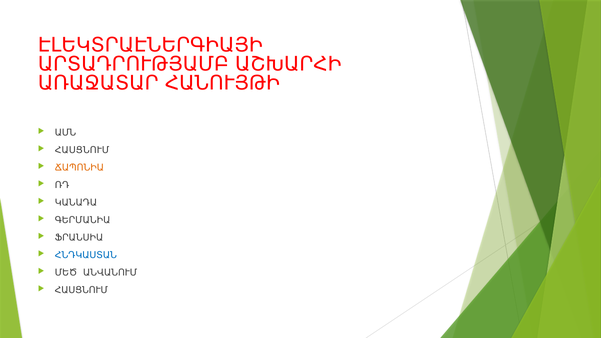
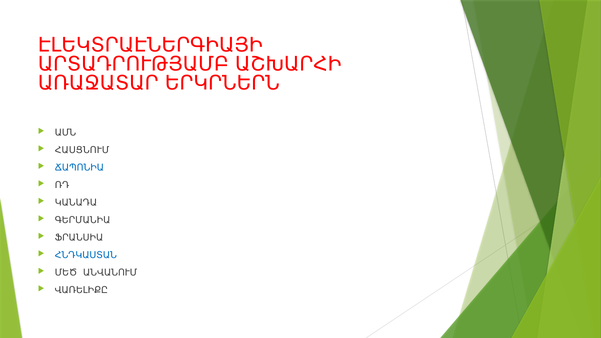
ՀԱՆՈՒՅԹԻ: ՀԱՆՈՒՅԹԻ -> ԵՐԿՐՆԵՐՆ
ՃԱՊՈՆԻԱ colour: orange -> blue
ՀԱՍՑՆՈՒՄ at (81, 290): ՀԱՍՑՆՈՒՄ -> ՎԱՌԵԼԻՔԸ
